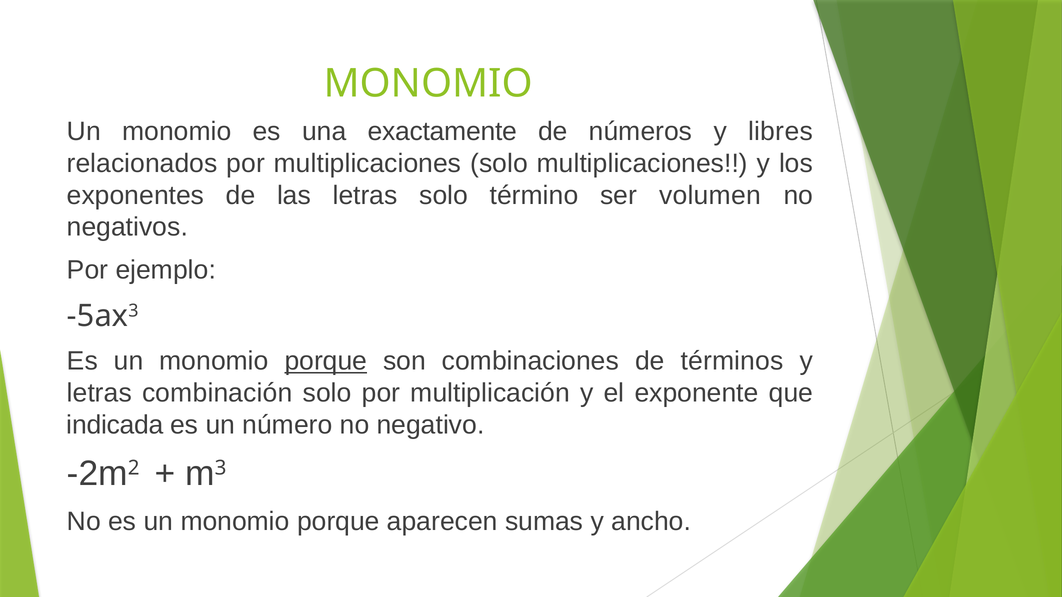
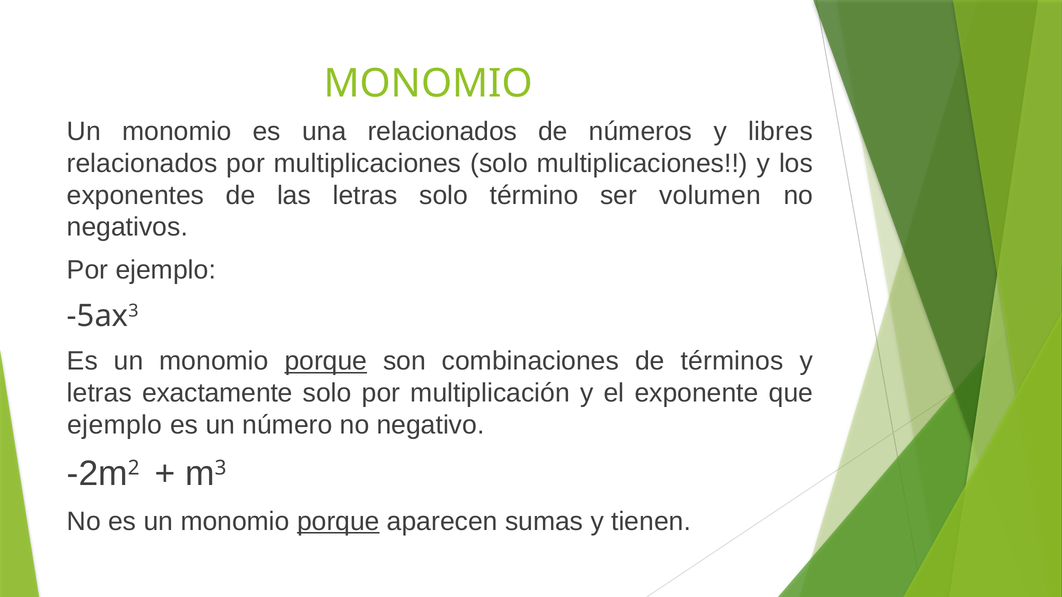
una exactamente: exactamente -> relacionados
combinación: combinación -> exactamente
indicada at (115, 425): indicada -> ejemplo
porque at (338, 522) underline: none -> present
ancho: ancho -> tienen
